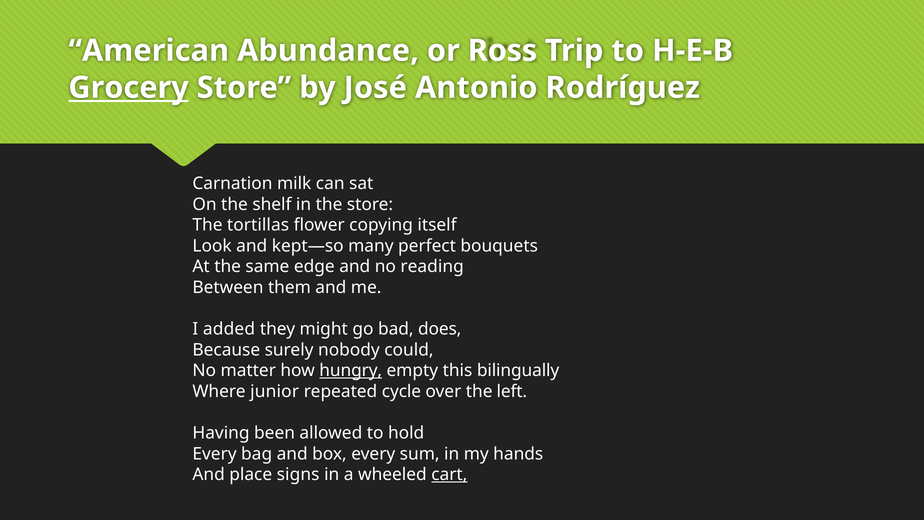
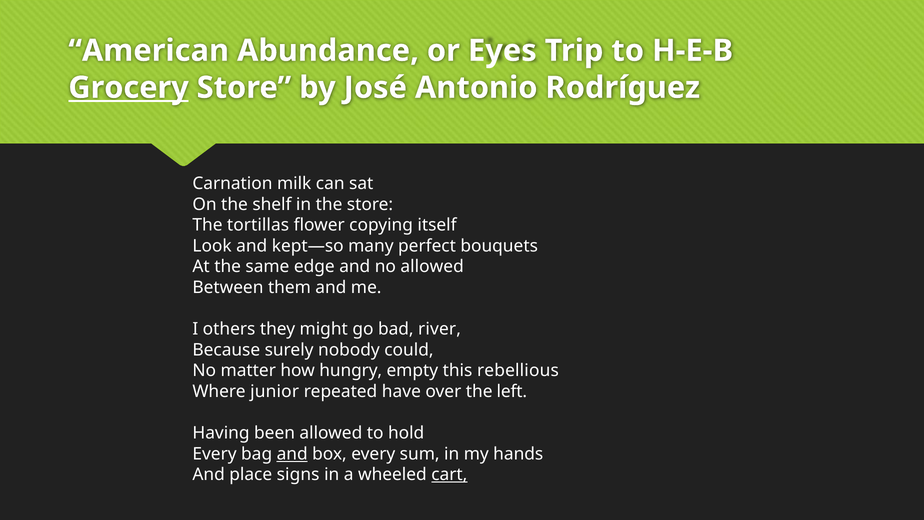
Ross: Ross -> Eyes
no reading: reading -> allowed
added: added -> others
does: does -> river
hungry underline: present -> none
bilingually: bilingually -> rebellious
cycle: cycle -> have
and at (292, 454) underline: none -> present
